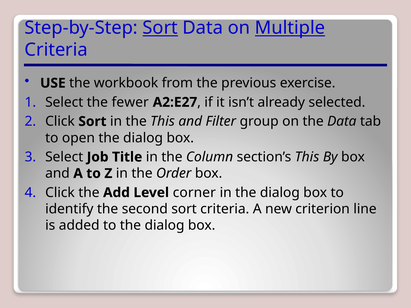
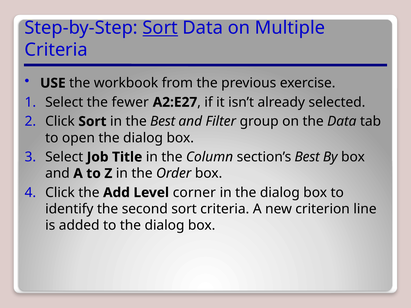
Multiple underline: present -> none
the This: This -> Best
section’s This: This -> Best
